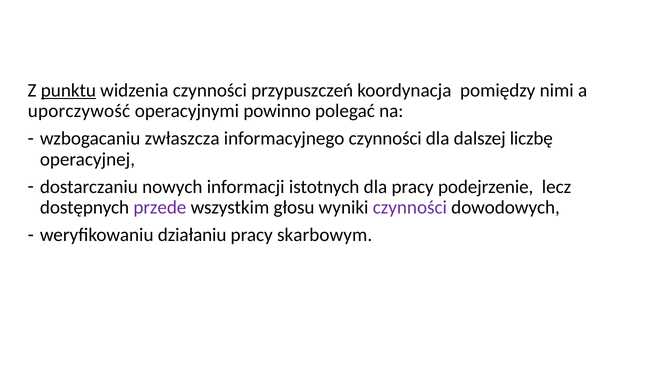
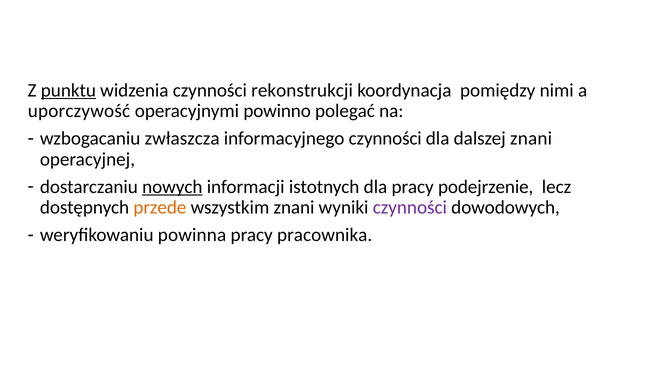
przypuszczeń: przypuszczeń -> rekonstrukcji
dalszej liczbę: liczbę -> znani
nowych underline: none -> present
przede colour: purple -> orange
wszystkim głosu: głosu -> znani
działaniu: działaniu -> powinna
skarbowym: skarbowym -> pracownika
